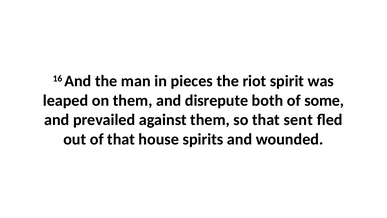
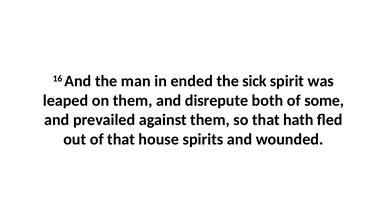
pieces: pieces -> ended
riot: riot -> sick
sent: sent -> hath
